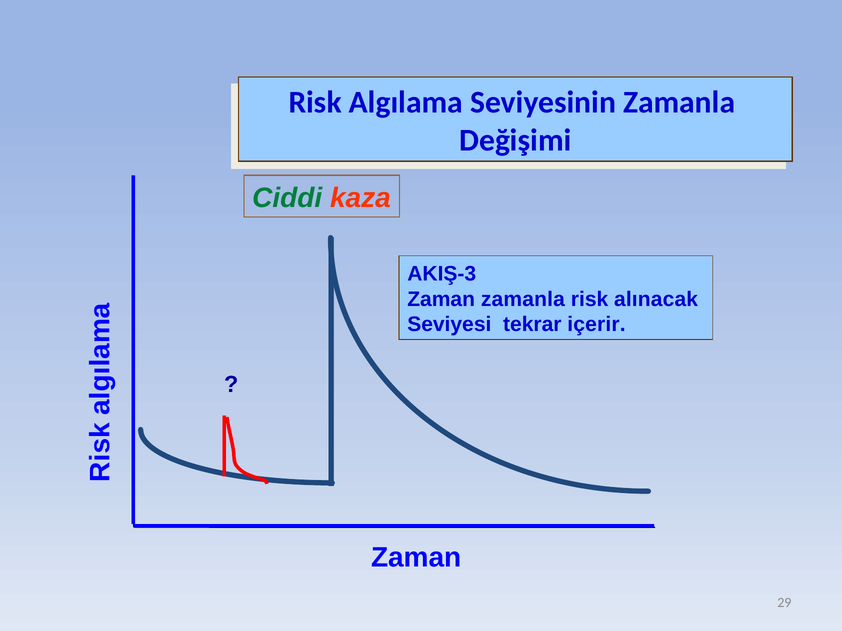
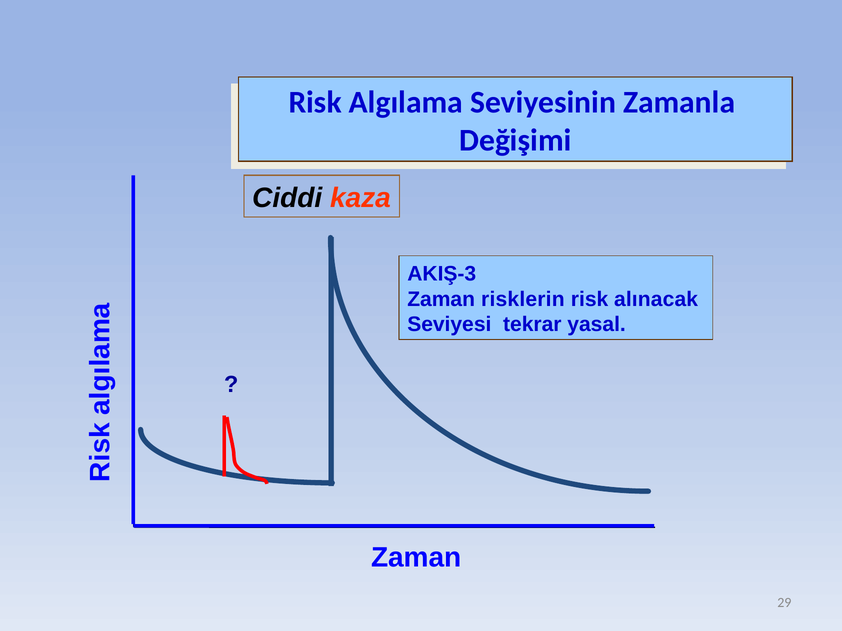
Ciddi colour: green -> black
Zaman zamanla: zamanla -> risklerin
içerir: içerir -> yasal
